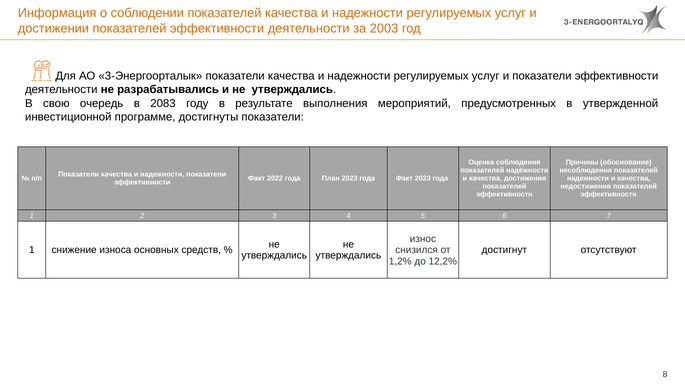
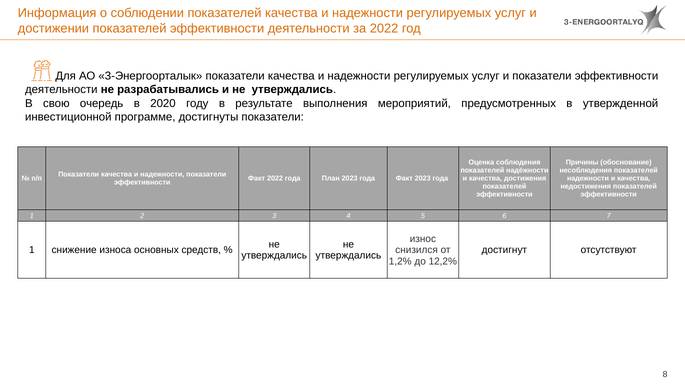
за 2003: 2003 -> 2022
2083: 2083 -> 2020
